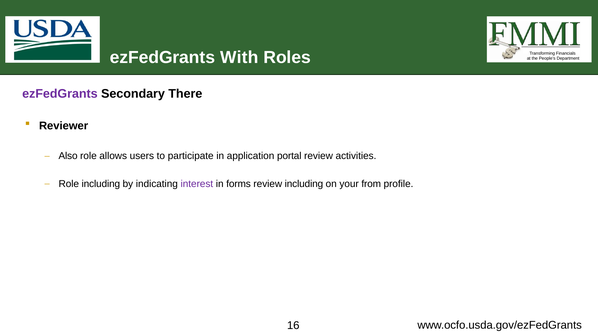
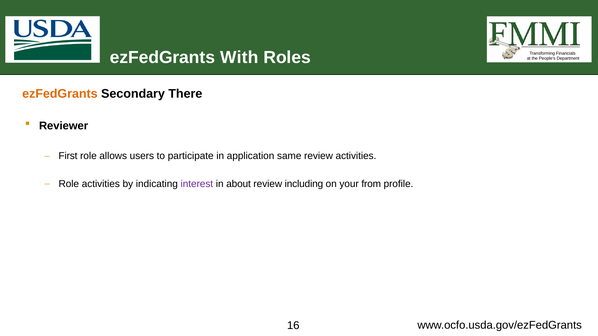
ezFedGrants at (60, 94) colour: purple -> orange
Also: Also -> First
portal: portal -> same
Role including: including -> activities
forms: forms -> about
